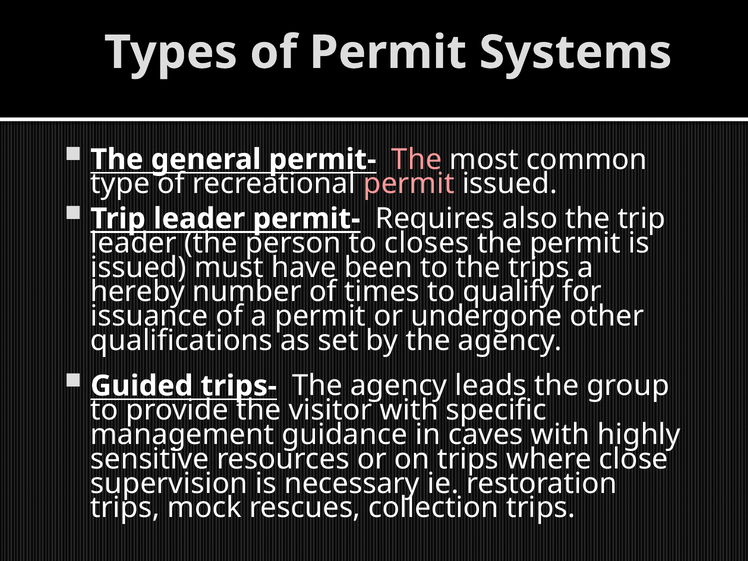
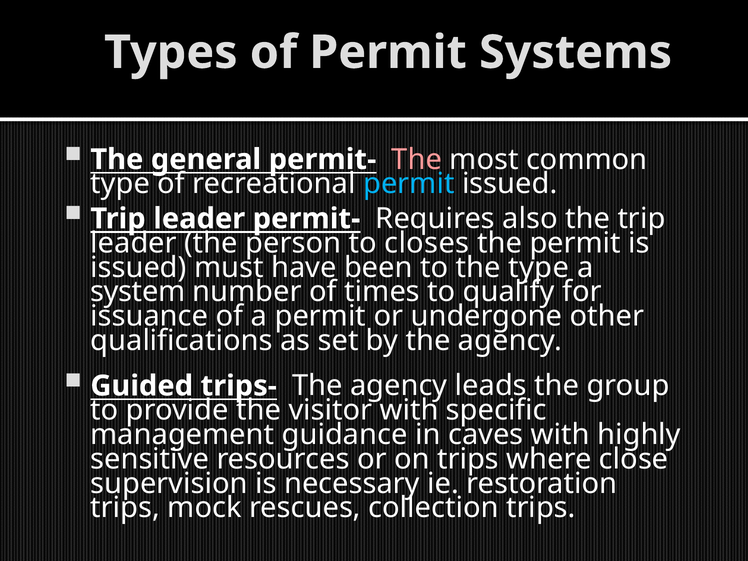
permit at (409, 184) colour: pink -> light blue
the trips: trips -> type
hereby: hereby -> system
